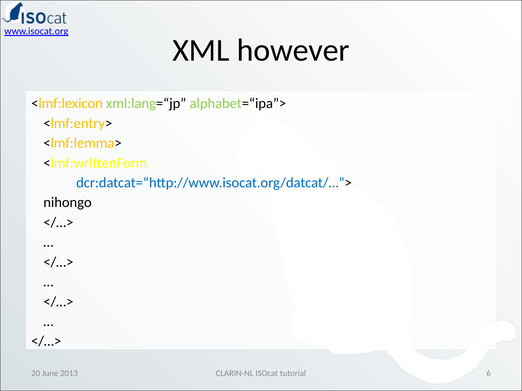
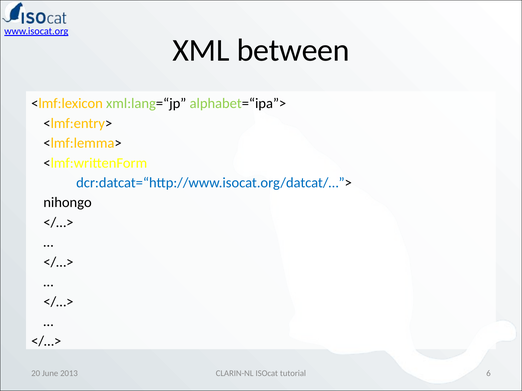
however: however -> between
